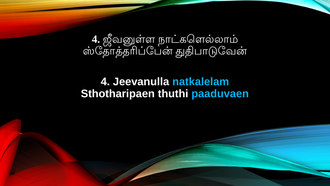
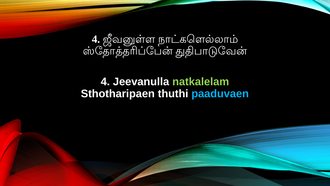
natkalelam colour: light blue -> light green
